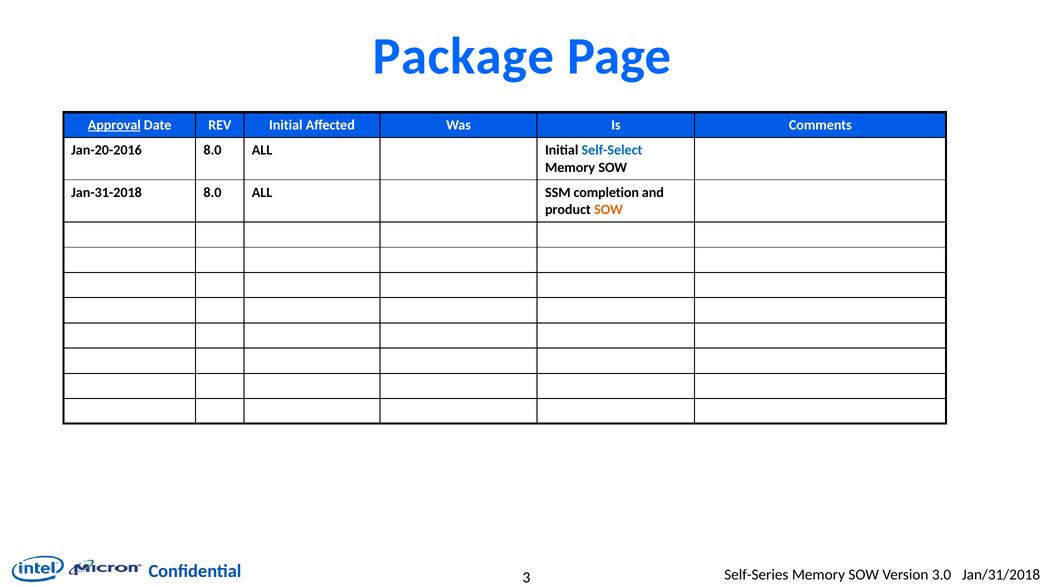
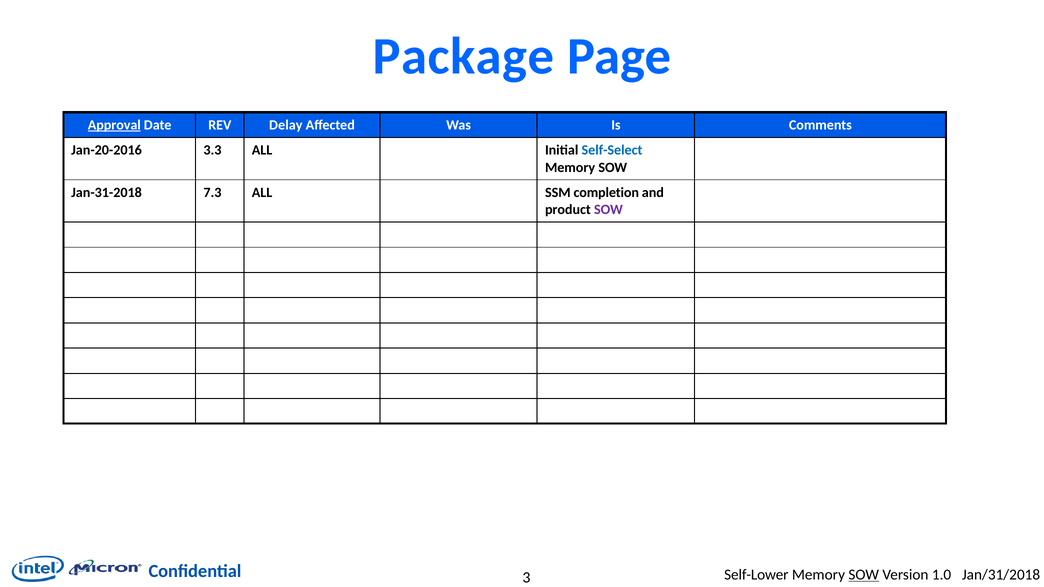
REV Initial: Initial -> Delay
Jan-20-2016 8.0: 8.0 -> 3.3
Jan-31-2018 8.0: 8.0 -> 7.3
SOW at (609, 210) colour: orange -> purple
Self-Series: Self-Series -> Self-Lower
SOW at (864, 575) underline: none -> present
3.0: 3.0 -> 1.0
